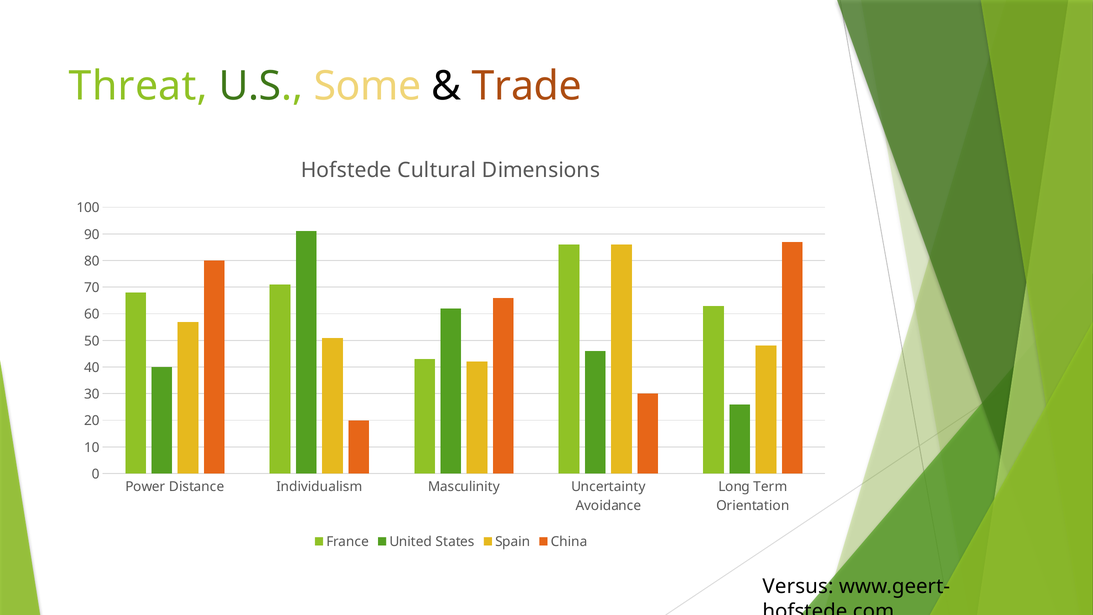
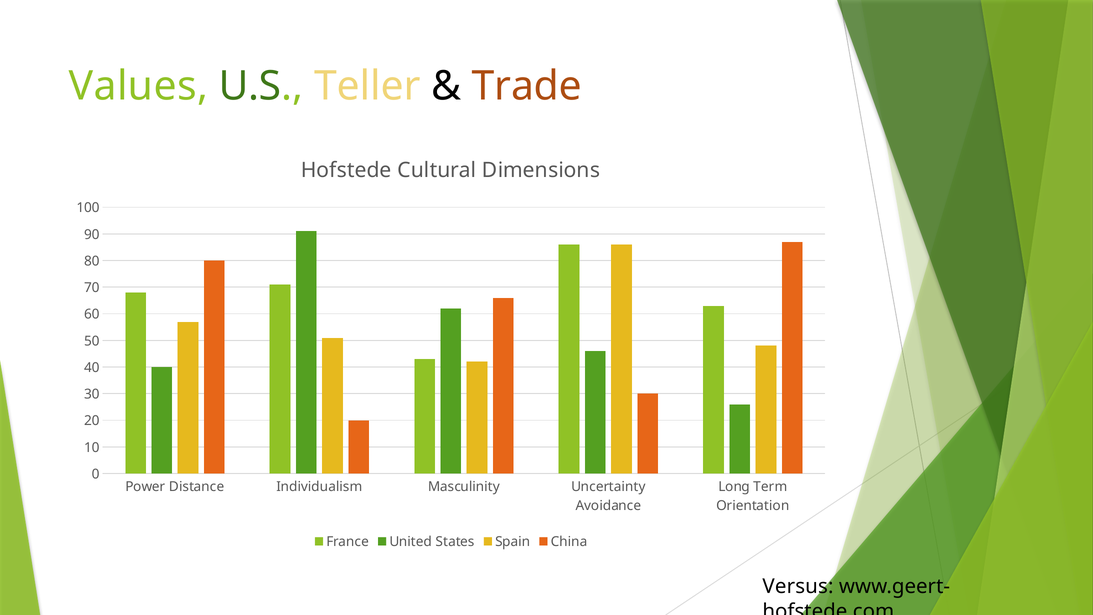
Threat: Threat -> Values
Some: Some -> Teller
